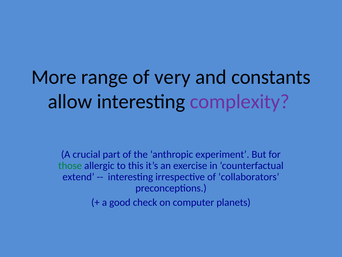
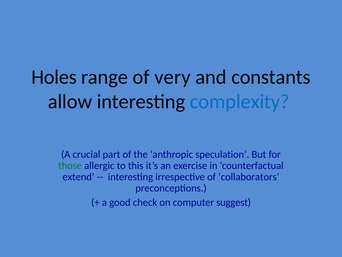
More: More -> Holes
complexity colour: purple -> blue
experiment: experiment -> speculation
planets: planets -> suggest
